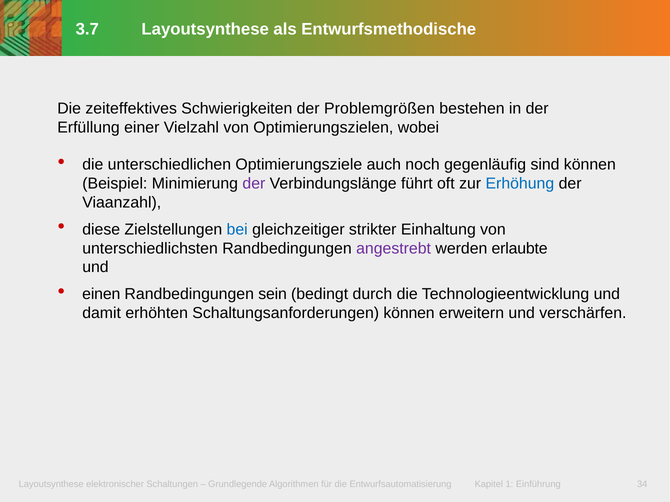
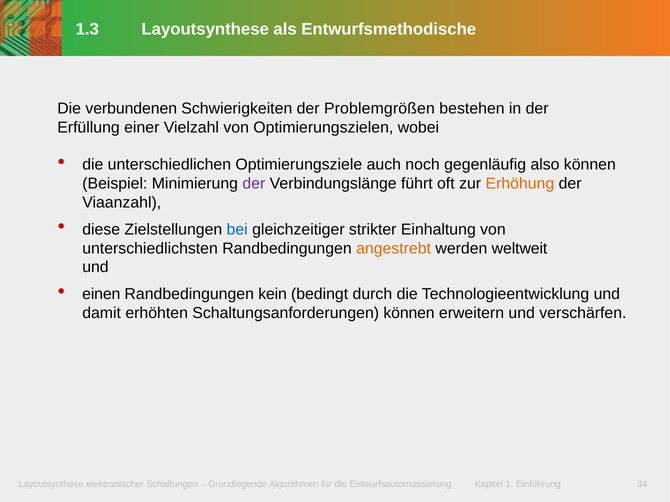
3.7: 3.7 -> 1.3
zeiteffektives: zeiteffektives -> verbundenen
sind: sind -> also
Erhöhung colour: blue -> orange
angestrebt colour: purple -> orange
erlaubte: erlaubte -> weltweit
sein: sein -> kein
